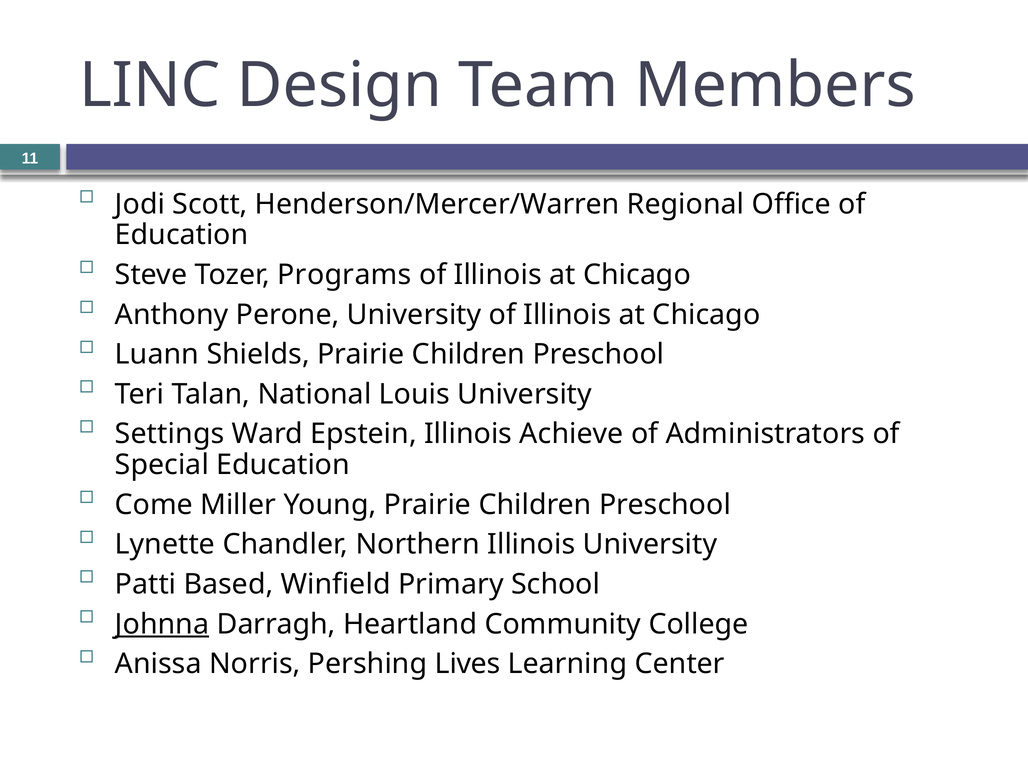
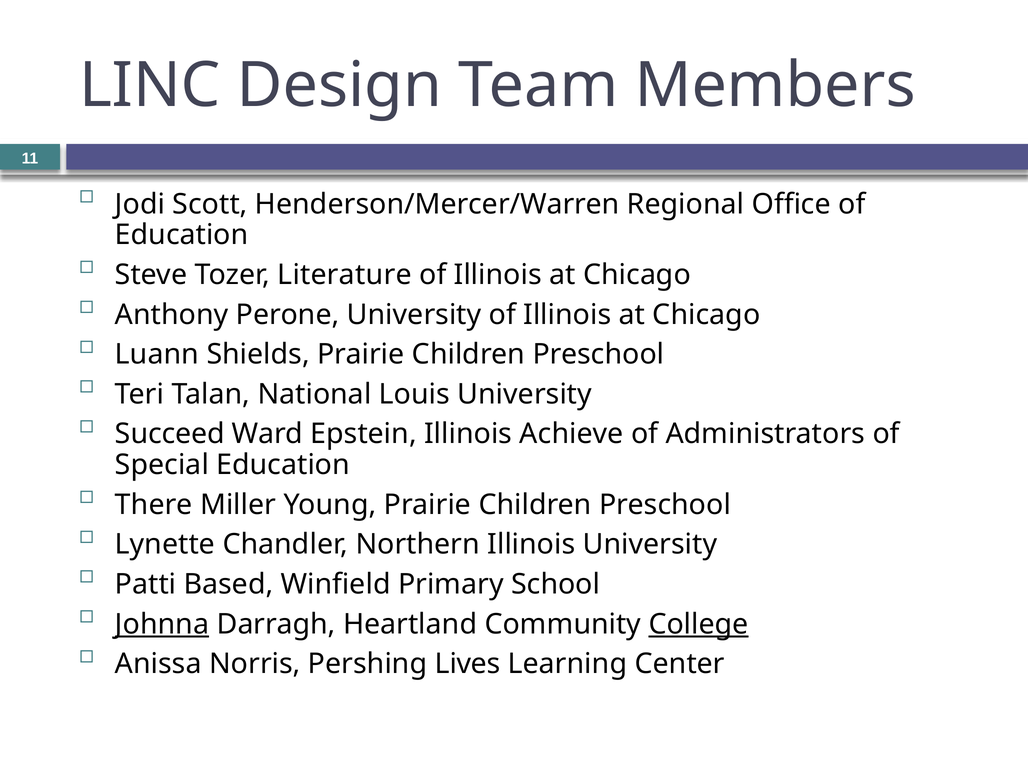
Programs: Programs -> Literature
Settings: Settings -> Succeed
Come: Come -> There
College underline: none -> present
